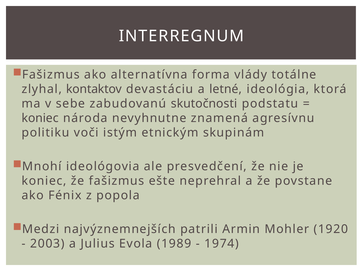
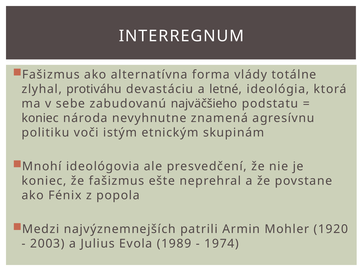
kontaktov: kontaktov -> protiváhu
skutočnosti: skutočnosti -> najväčšieho
